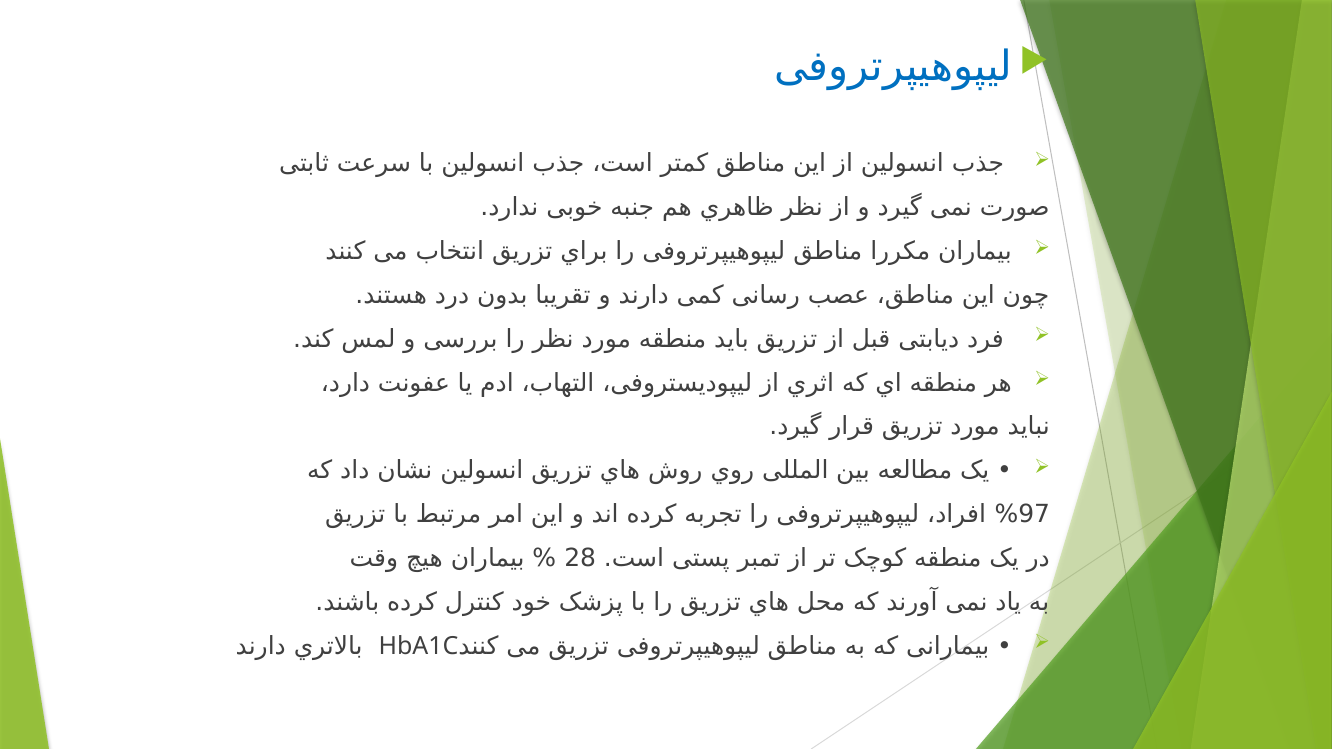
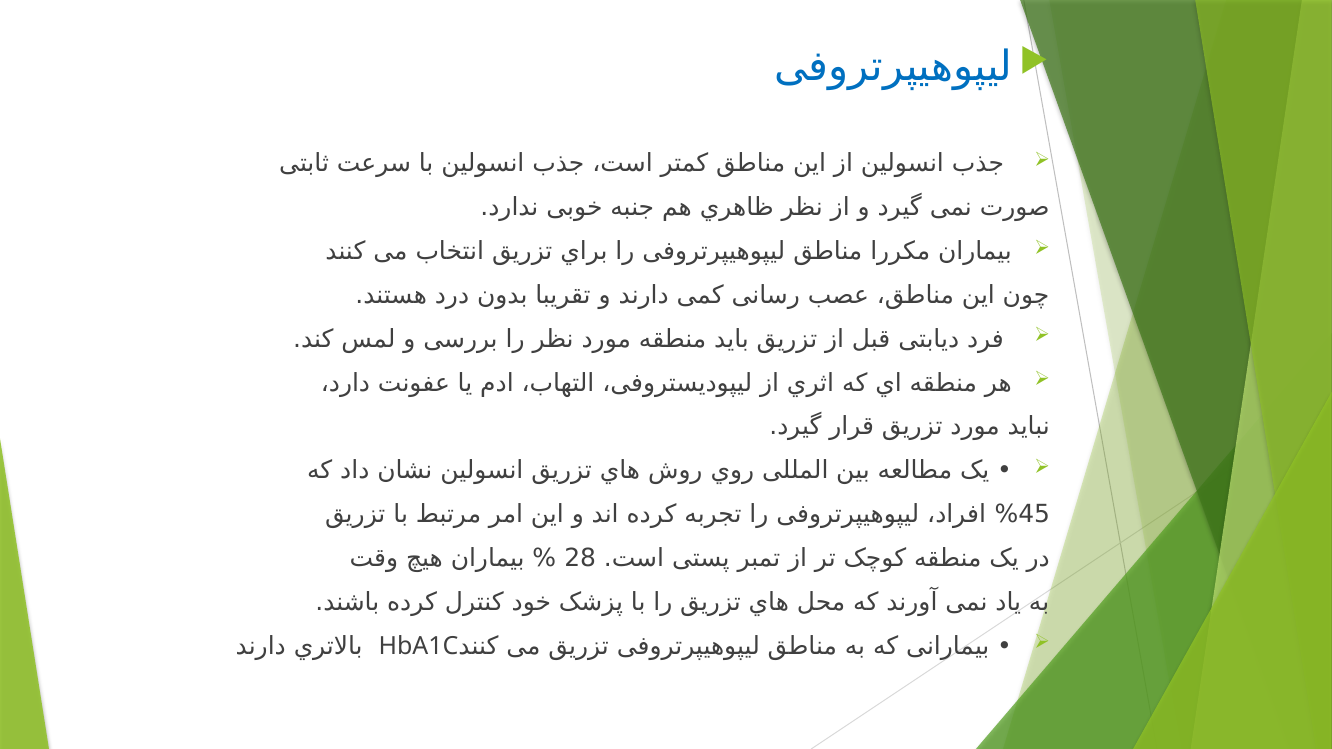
%97: %97 -> %45
